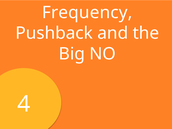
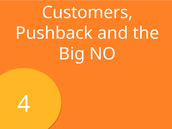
Frequency: Frequency -> Customers
